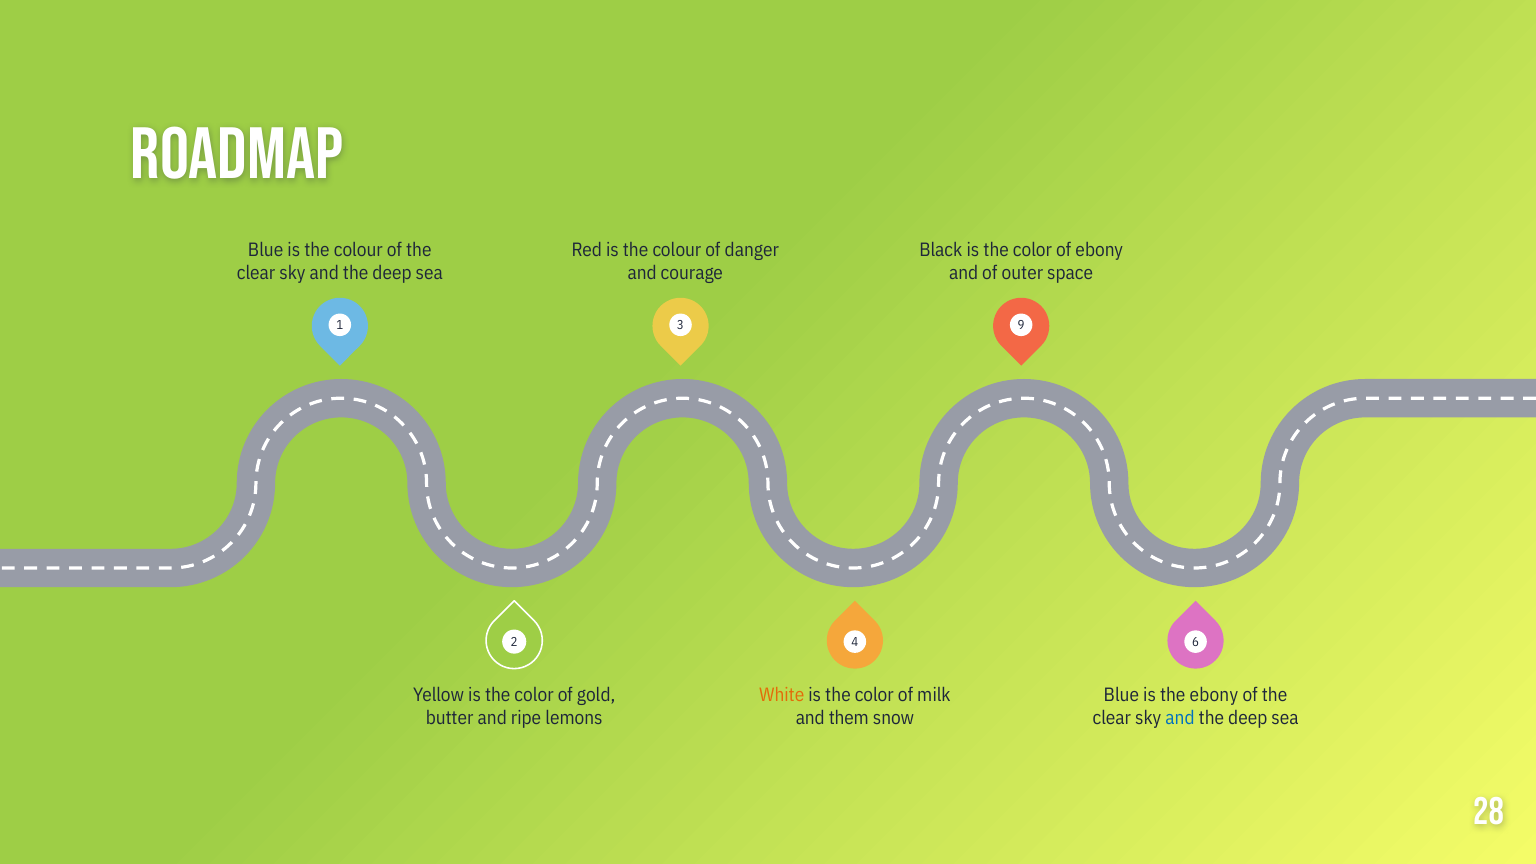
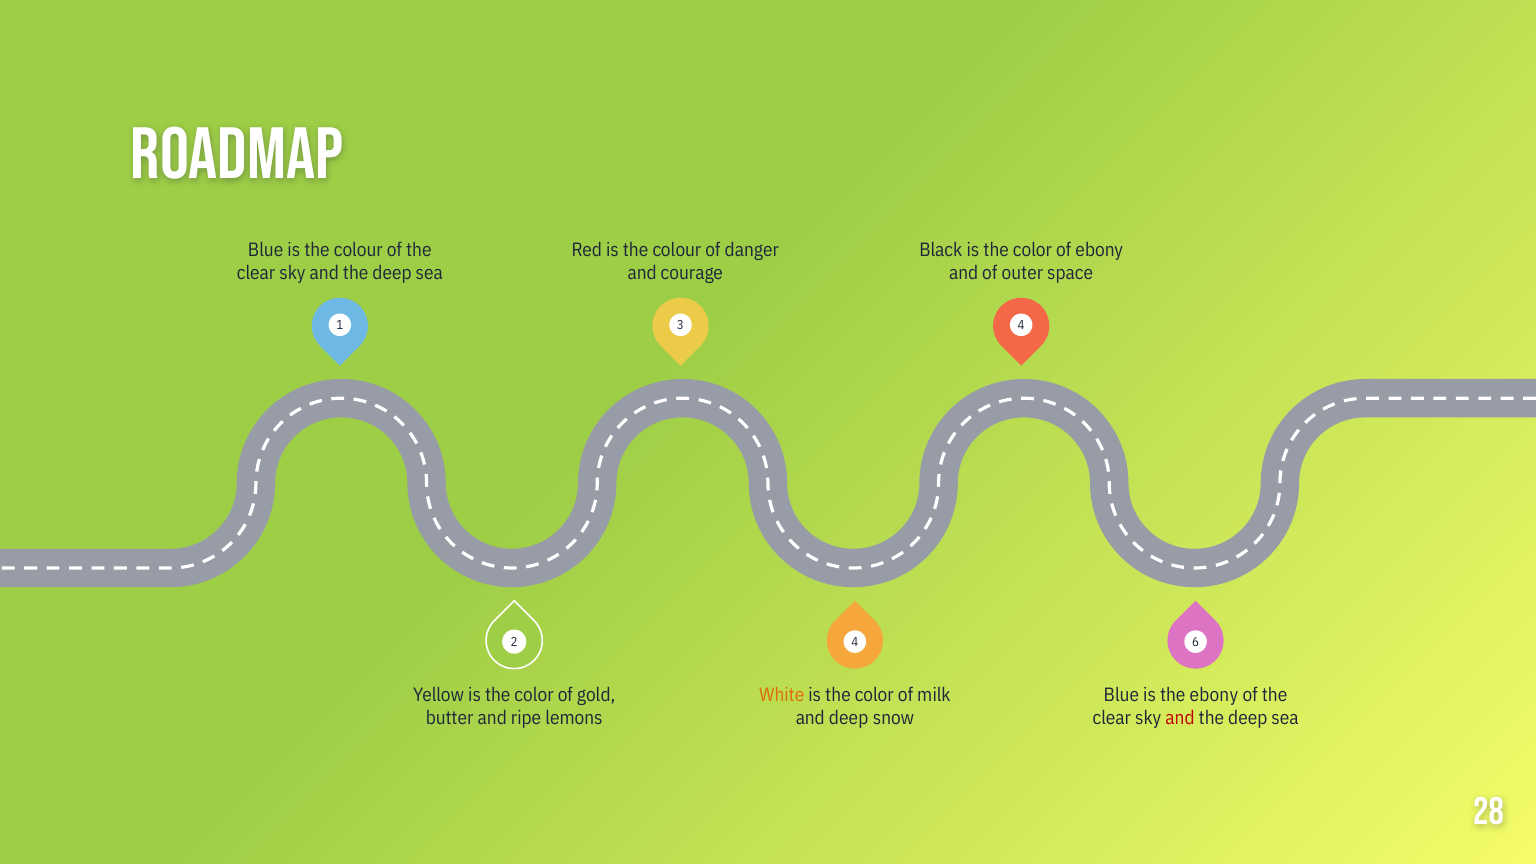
3 9: 9 -> 4
and them: them -> deep
and at (1180, 719) colour: blue -> red
